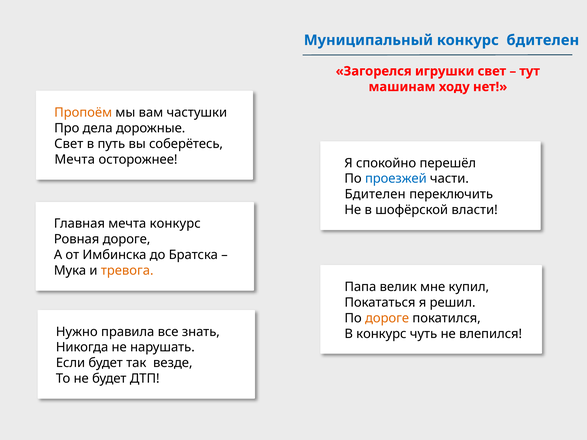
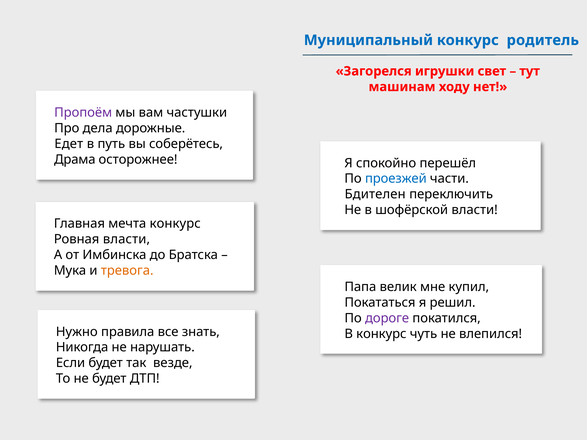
конкурс бдителен: бдителен -> родитель
Пропоём colour: orange -> purple
Свет at (69, 144): Свет -> Едет
Мечта at (75, 160): Мечта -> Драма
Ровная дороге: дороге -> власти
дороге at (387, 318) colour: orange -> purple
